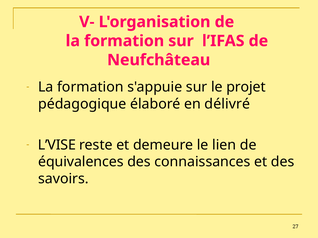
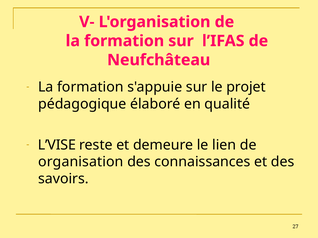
délivré: délivré -> qualité
équivalences: équivalences -> organisation
